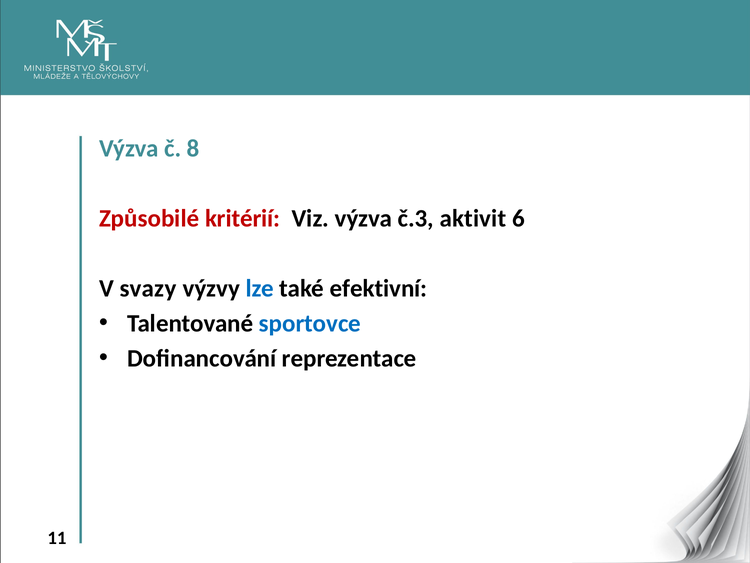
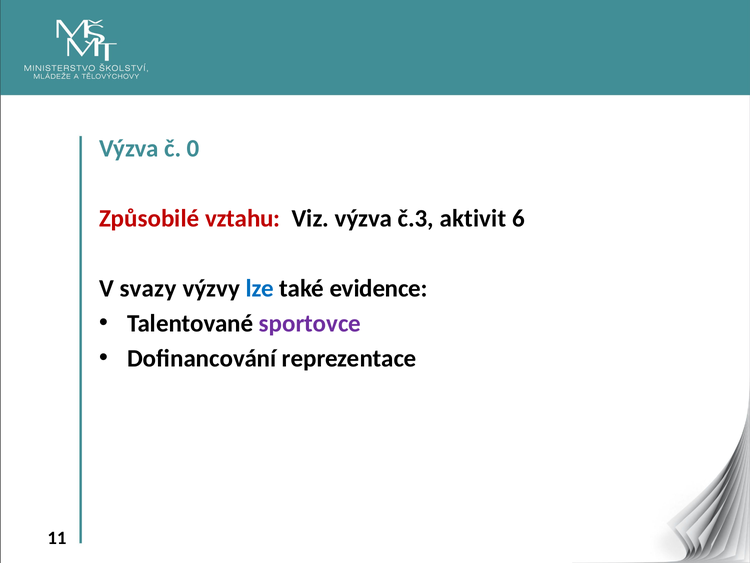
8: 8 -> 0
kritérií: kritérií -> vztahu
efektivní: efektivní -> evidence
sportovce colour: blue -> purple
